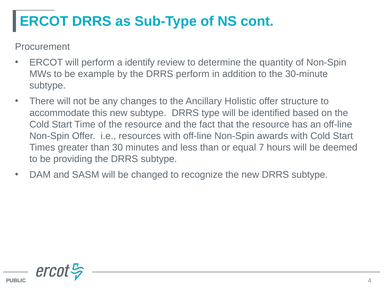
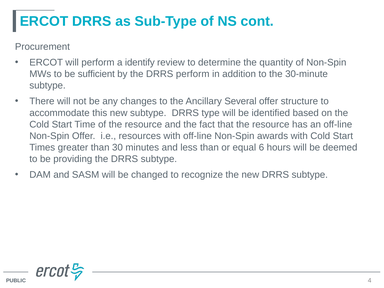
example: example -> sufficient
Holistic: Holistic -> Several
7: 7 -> 6
